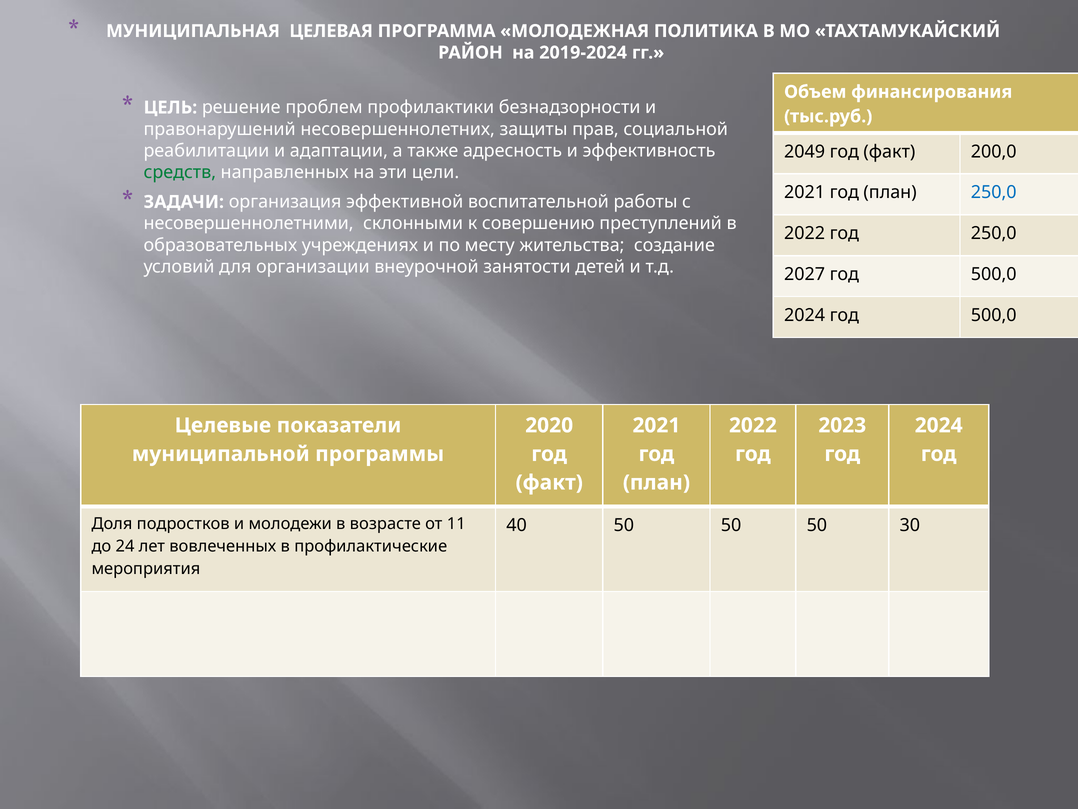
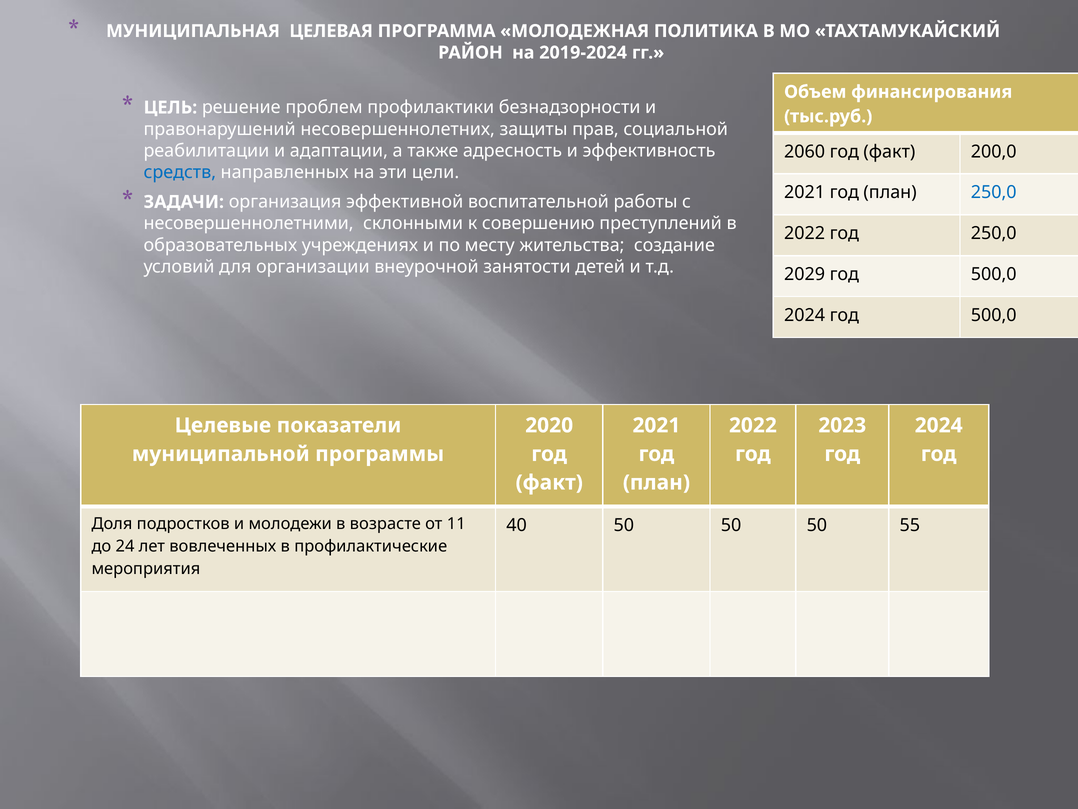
2049: 2049 -> 2060
средств colour: green -> blue
2027: 2027 -> 2029
30: 30 -> 55
